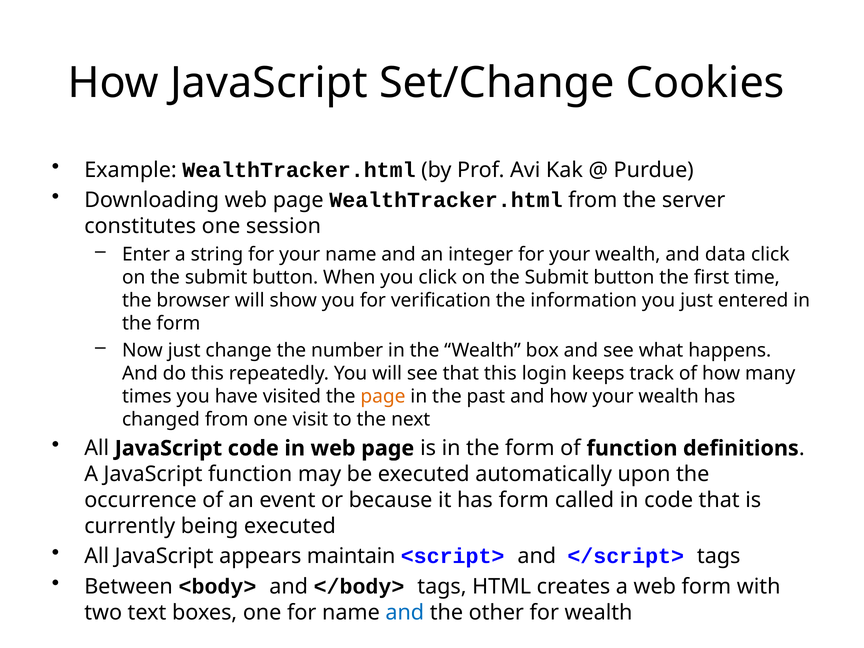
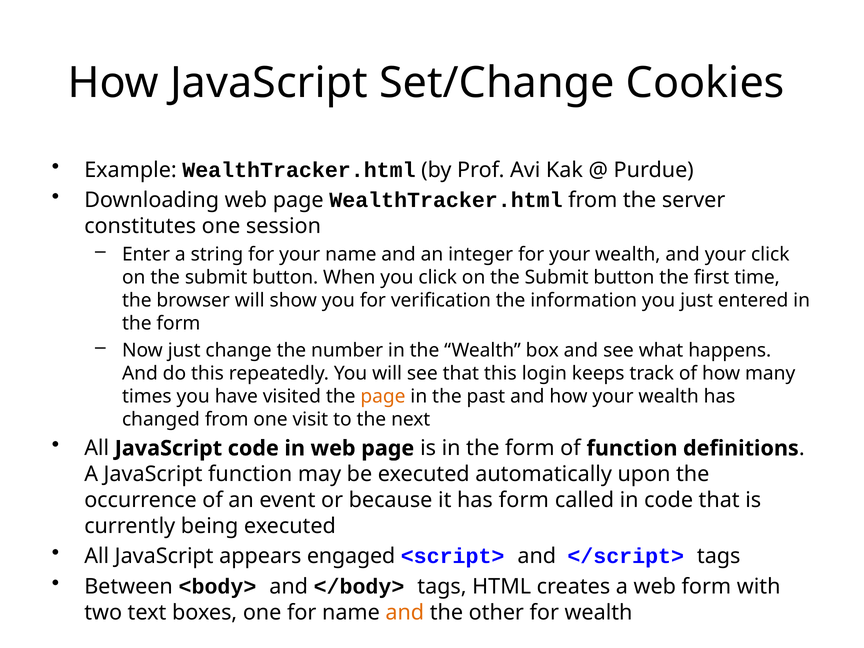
and data: data -> your
maintain: maintain -> engaged
and at (405, 612) colour: blue -> orange
